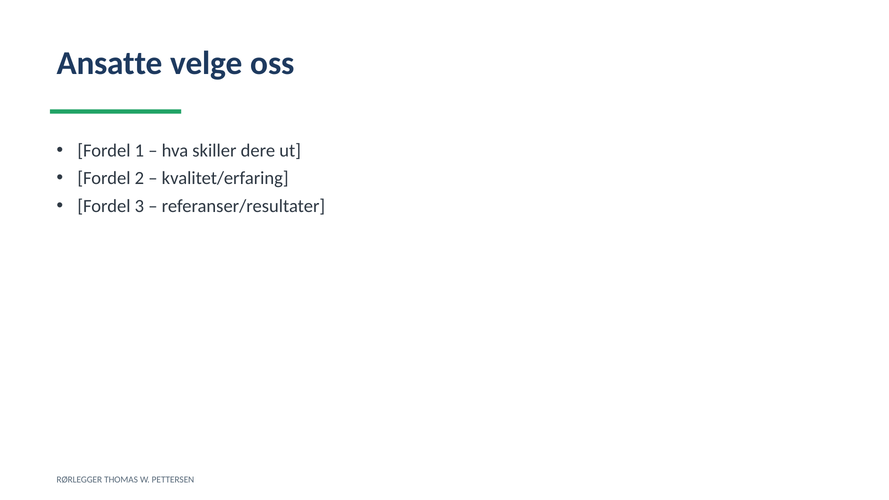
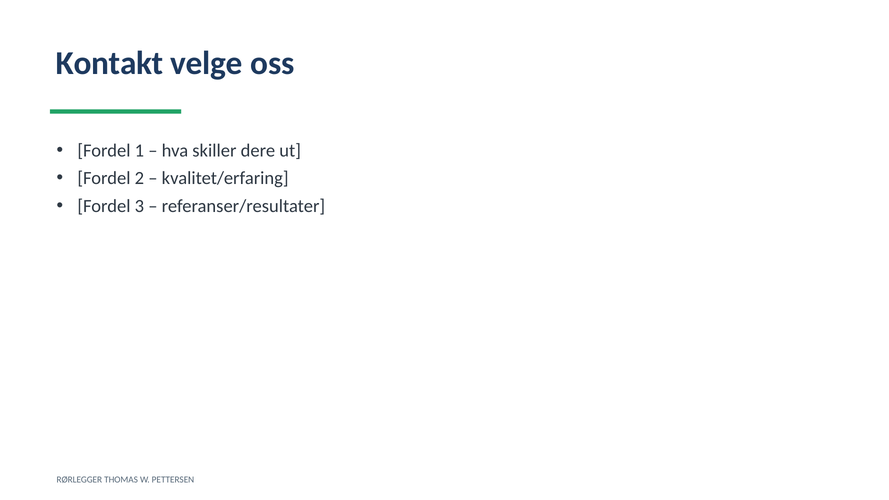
Ansatte: Ansatte -> Kontakt
